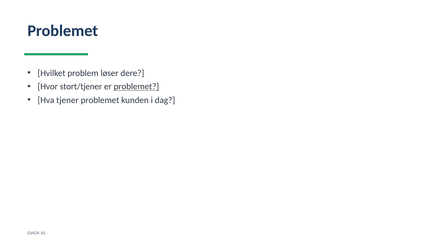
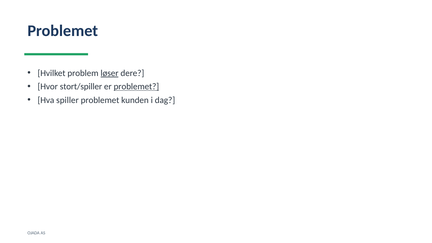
løser underline: none -> present
stort/tjener: stort/tjener -> stort/spiller
tjener: tjener -> spiller
